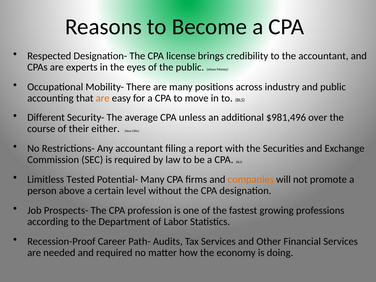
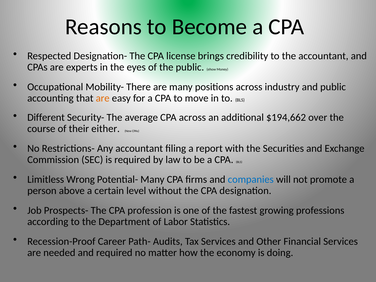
CPA unless: unless -> across
$981,496: $981,496 -> $194,662
Tested: Tested -> Wrong
companies colour: orange -> blue
